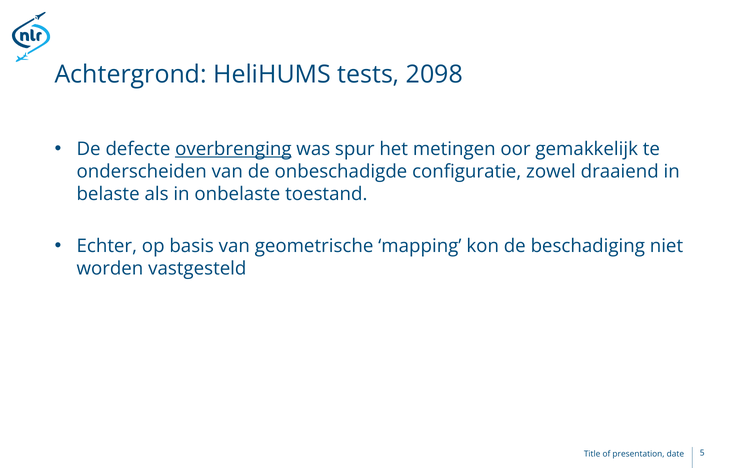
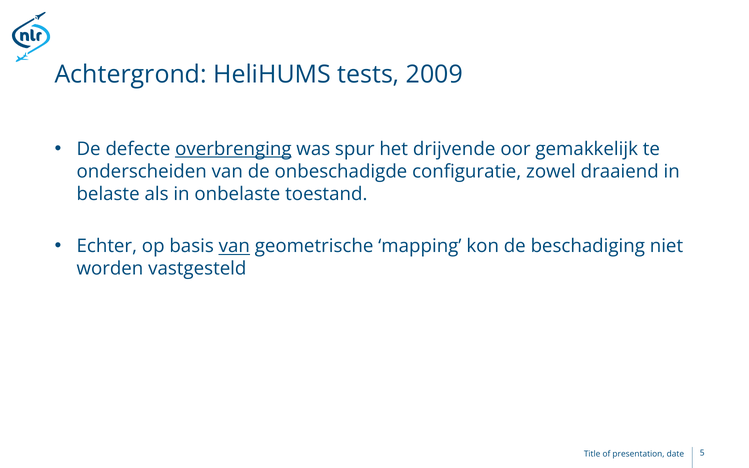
2098: 2098 -> 2009
metingen: metingen -> drijvende
van at (234, 246) underline: none -> present
